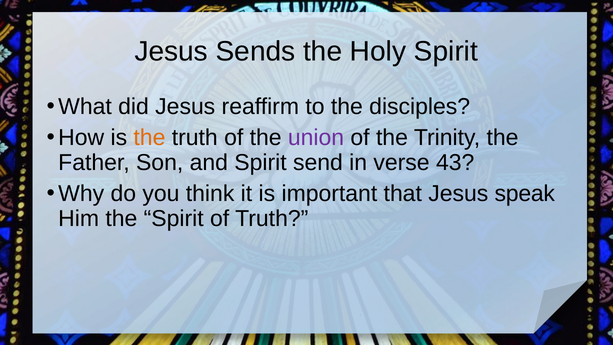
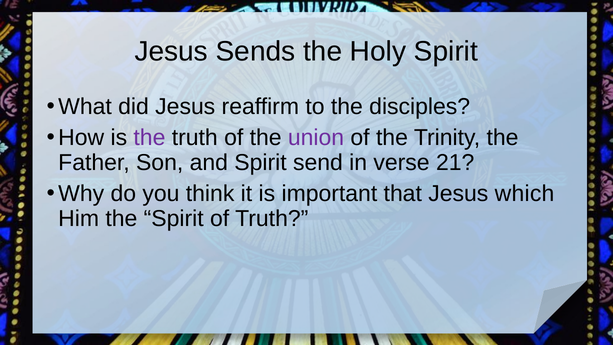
the at (149, 138) colour: orange -> purple
43: 43 -> 21
speak: speak -> which
